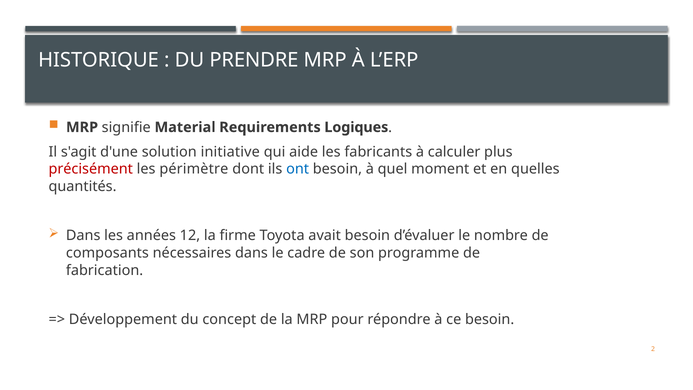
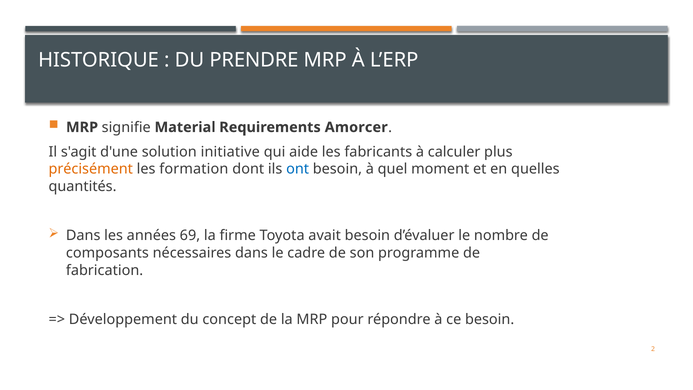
Logiques: Logiques -> Amorcer
précisément colour: red -> orange
périmètre: périmètre -> formation
12: 12 -> 69
